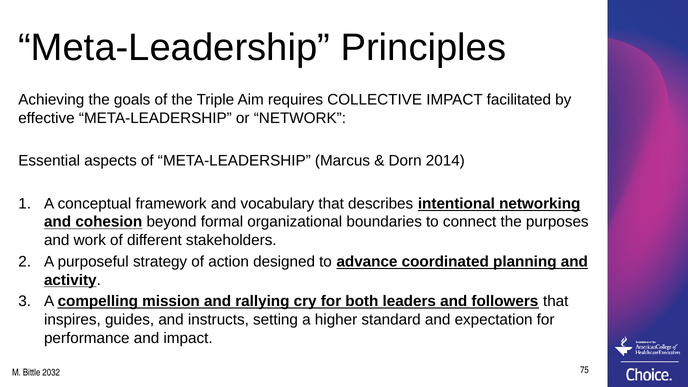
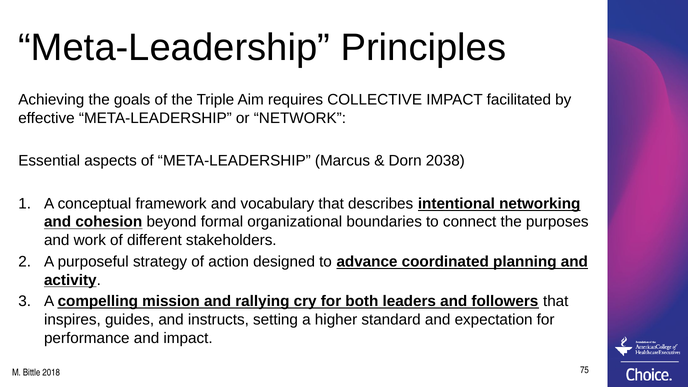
2014: 2014 -> 2038
2032: 2032 -> 2018
